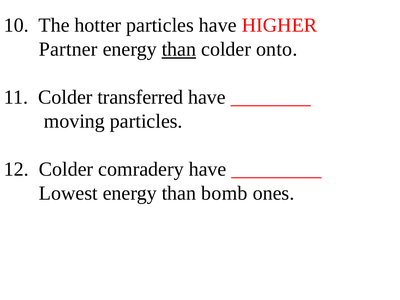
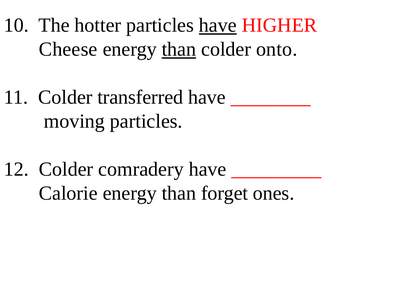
have at (218, 25) underline: none -> present
Partner: Partner -> Cheese
Lowest: Lowest -> Calorie
bomb: bomb -> forget
